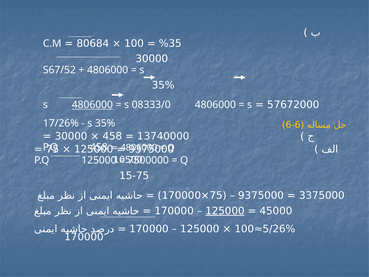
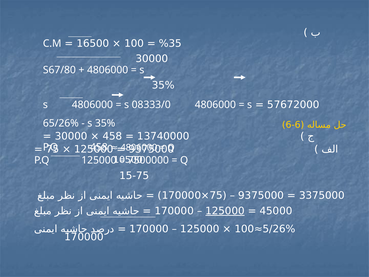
80684: 80684 -> 16500
S67/52: S67/52 -> S67/80
4806000 at (92, 105) underline: present -> none
17/26%: 17/26% -> 65/26%
